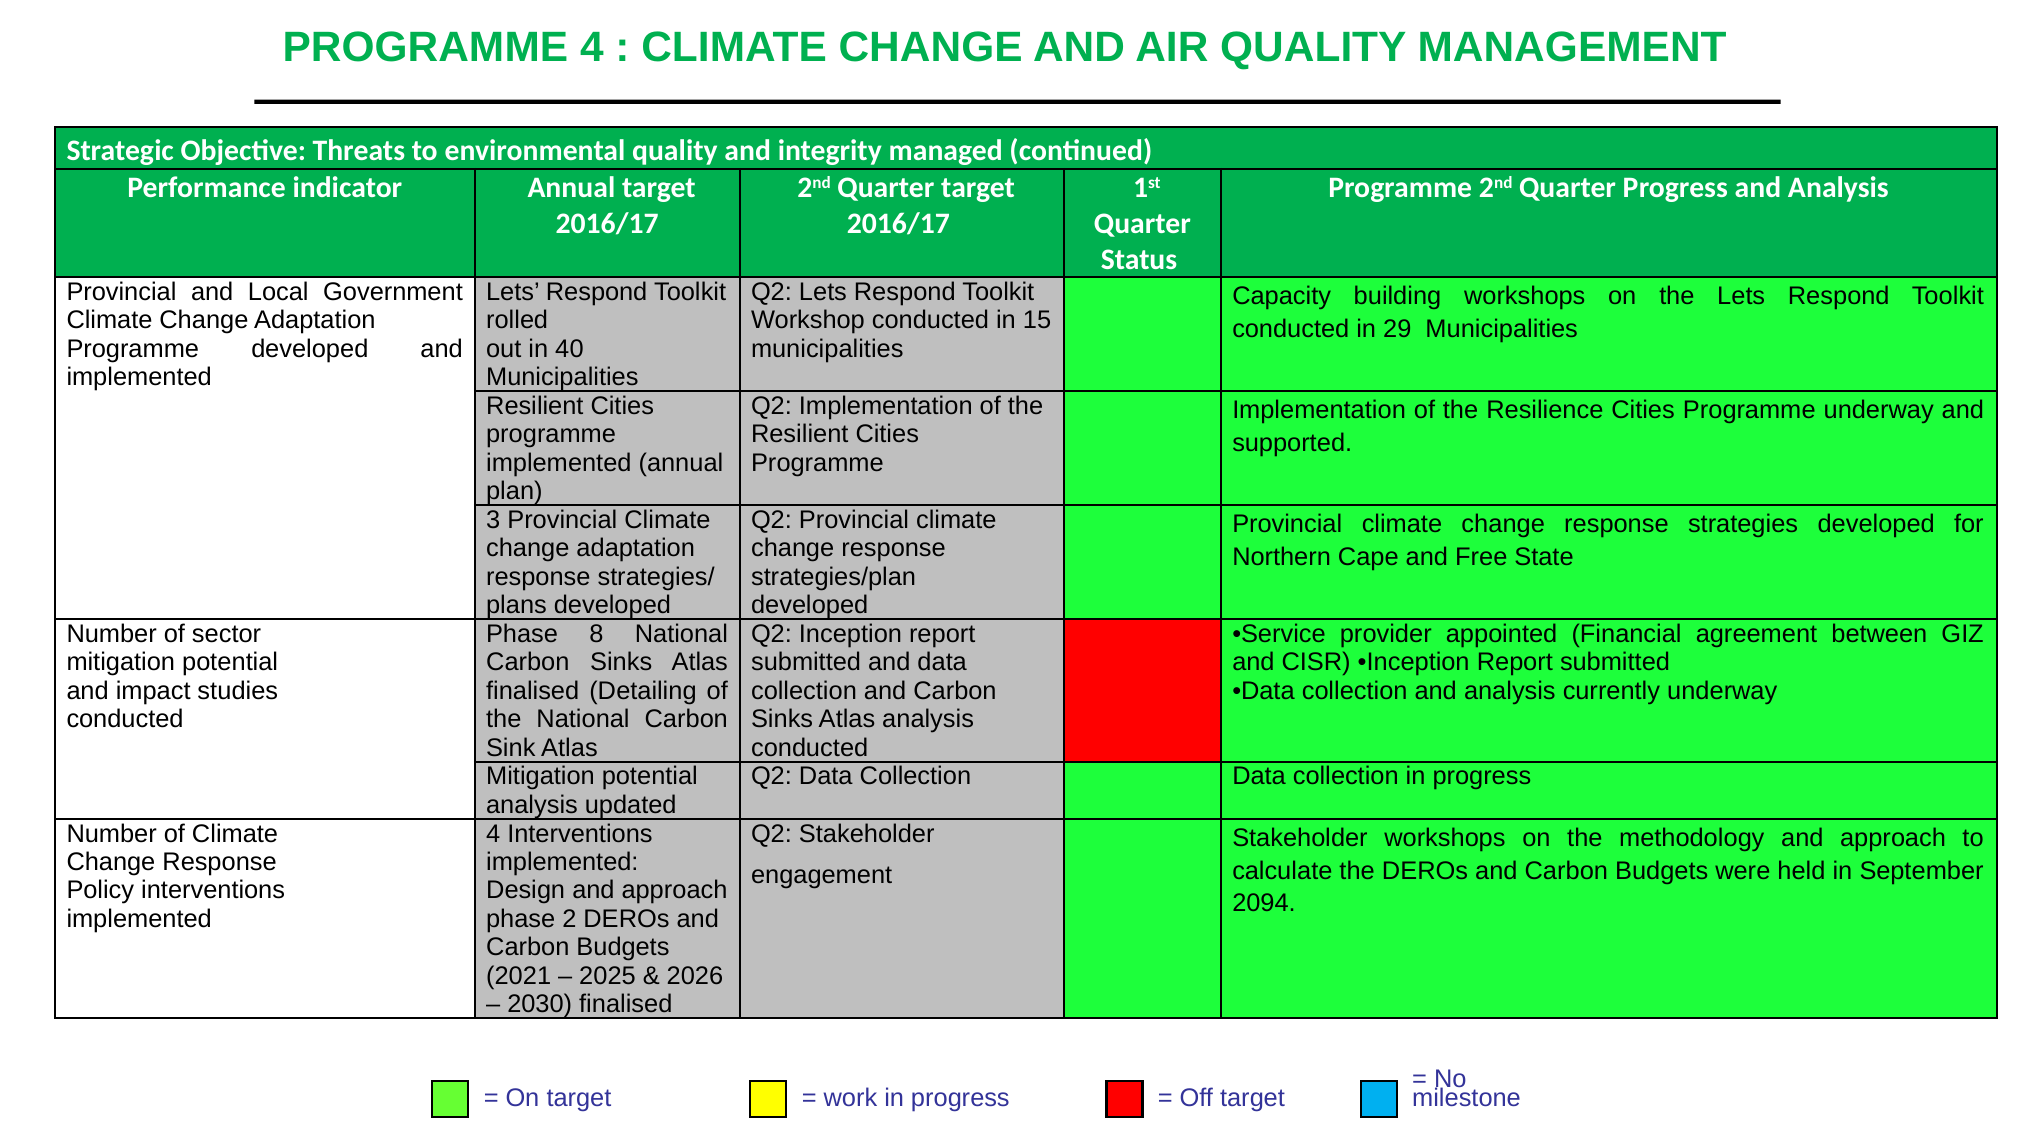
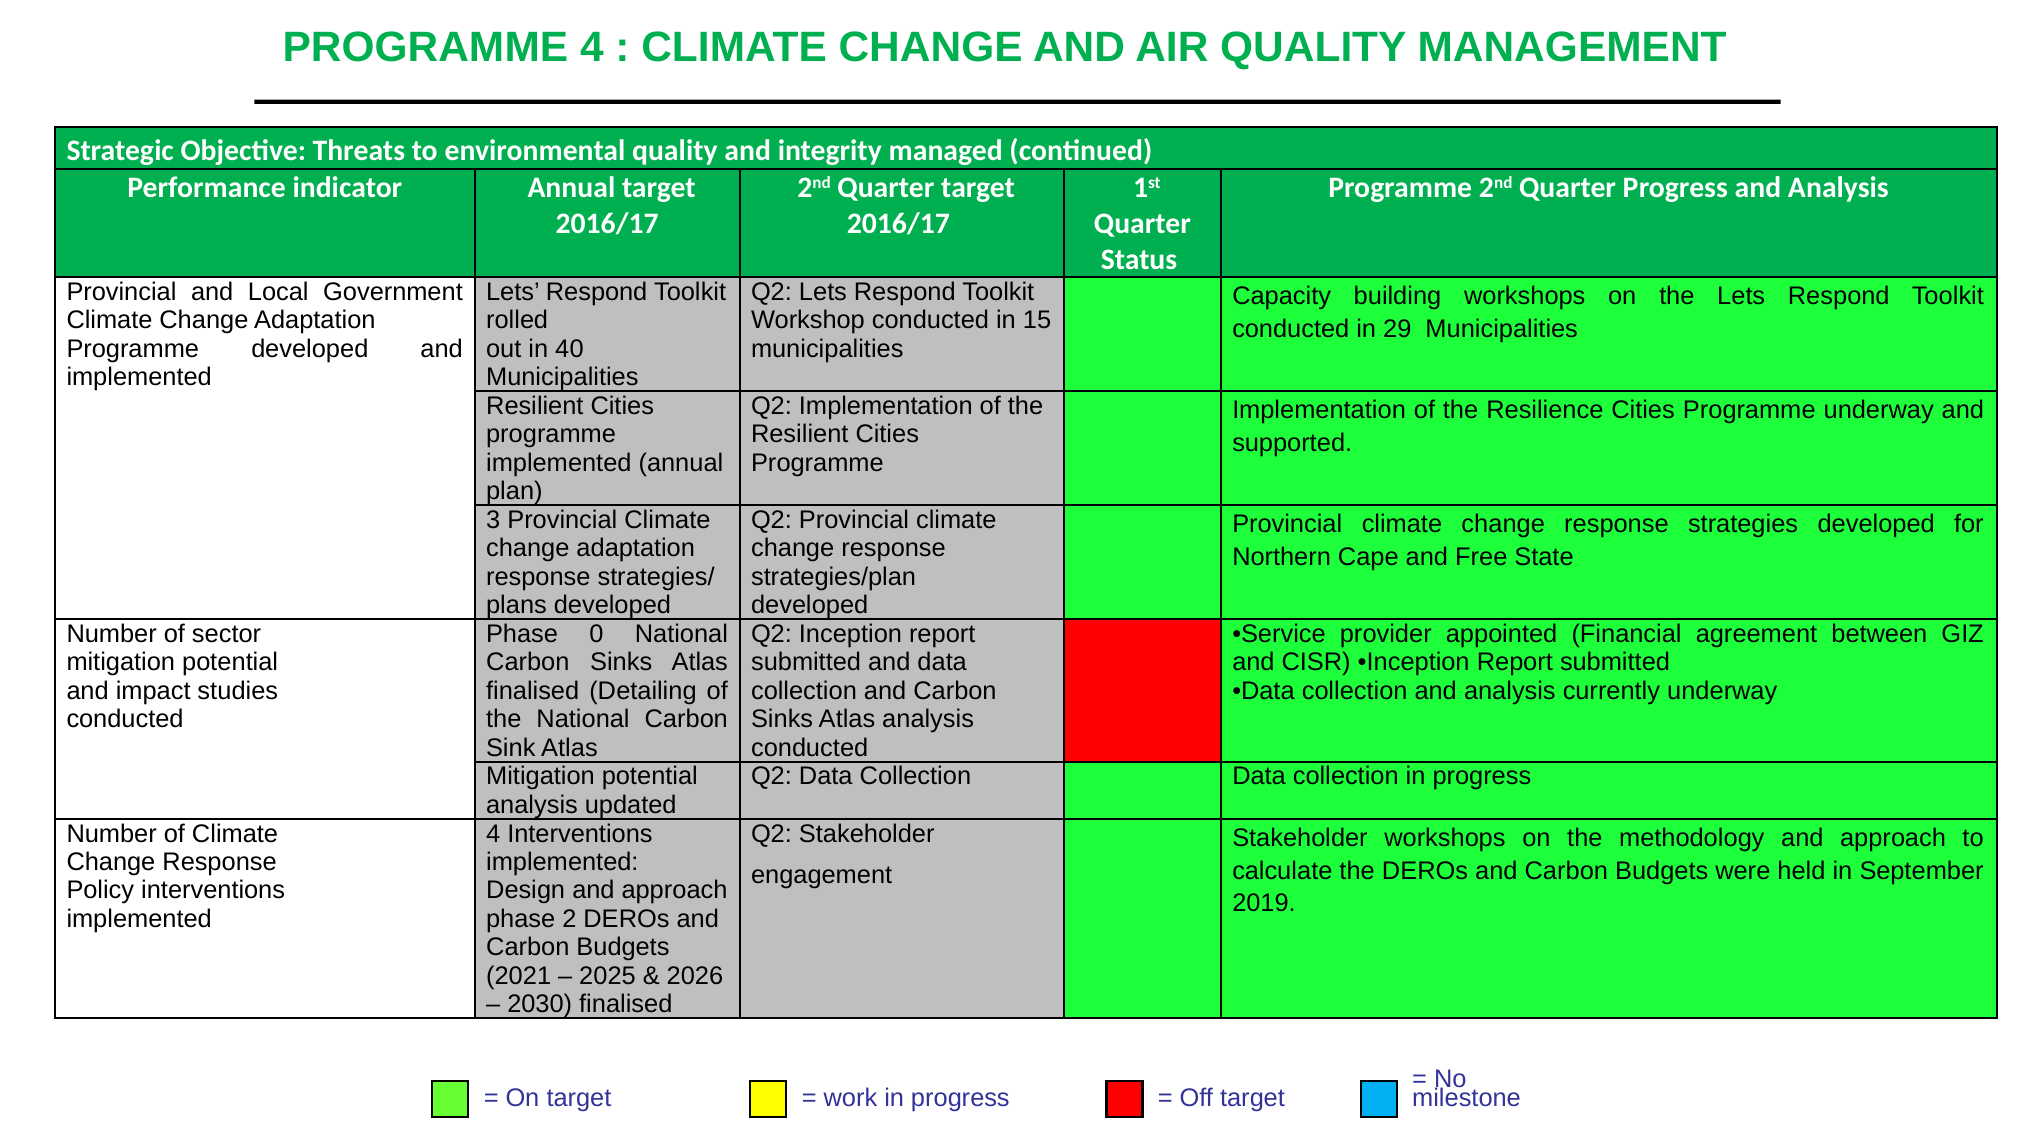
8: 8 -> 0
2094: 2094 -> 2019
